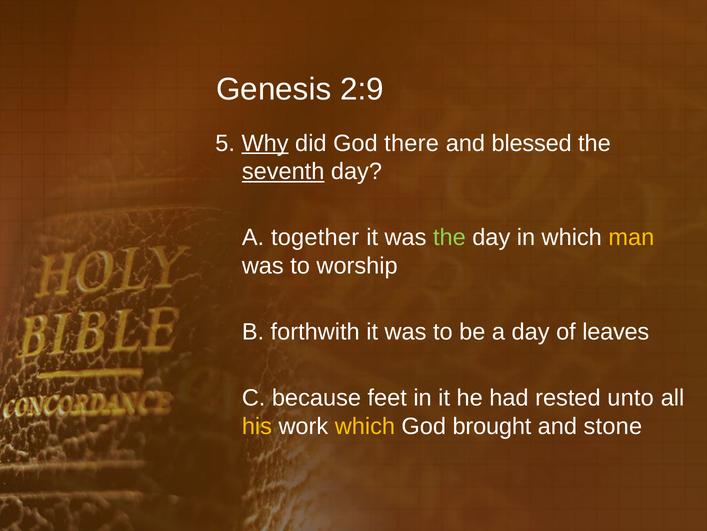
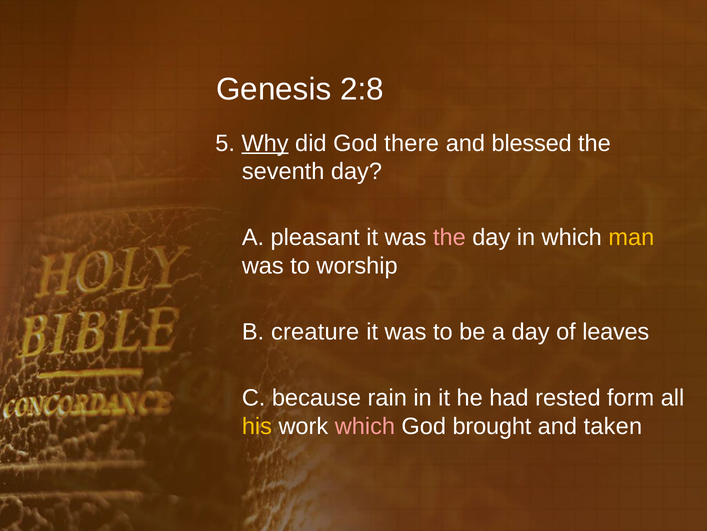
2:9: 2:9 -> 2:8
seventh underline: present -> none
together: together -> pleasant
the at (449, 237) colour: light green -> pink
forthwith: forthwith -> creature
feet: feet -> rain
unto: unto -> form
which at (365, 426) colour: yellow -> pink
stone: stone -> taken
